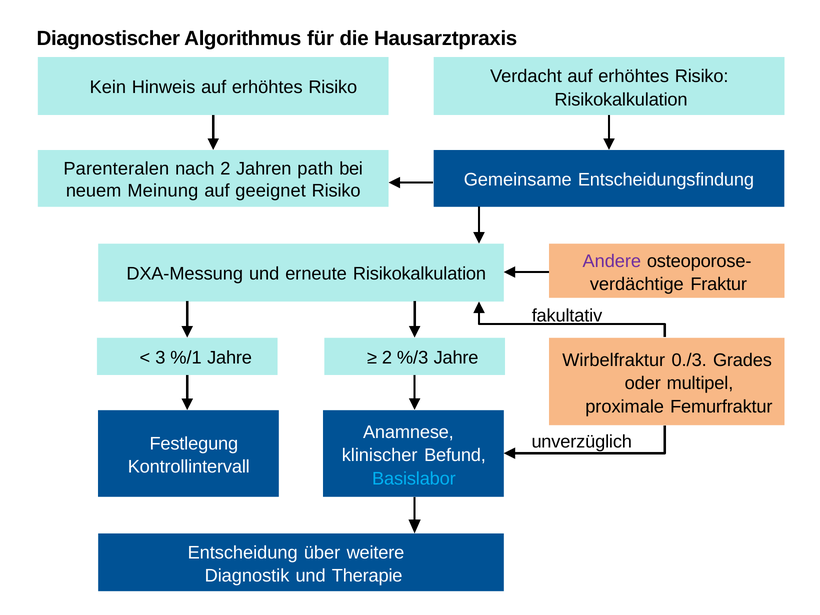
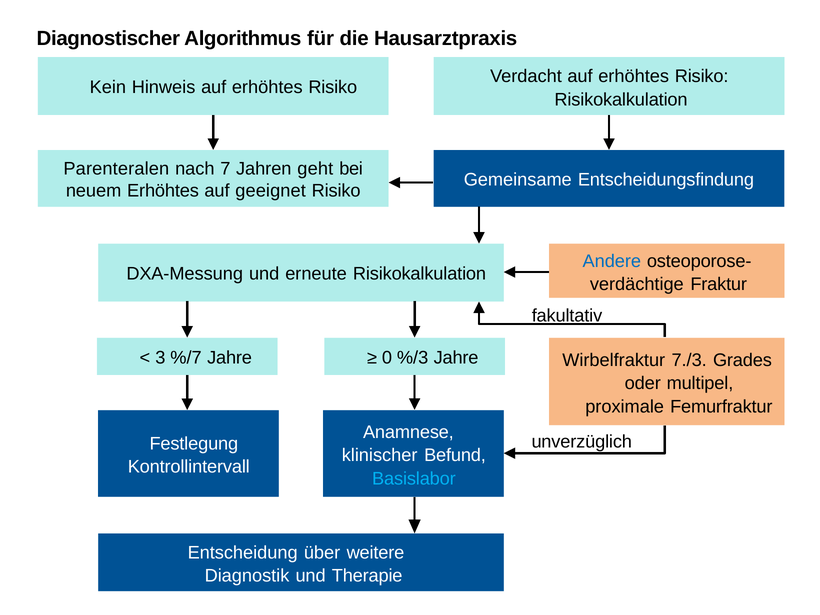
nach 2: 2 -> 7
path: path -> geht
neuem Meinung: Meinung -> Erhöhtes
Andere colour: purple -> blue
%/1: %/1 -> %/7
2 at (387, 358): 2 -> 0
0./3: 0./3 -> 7./3
